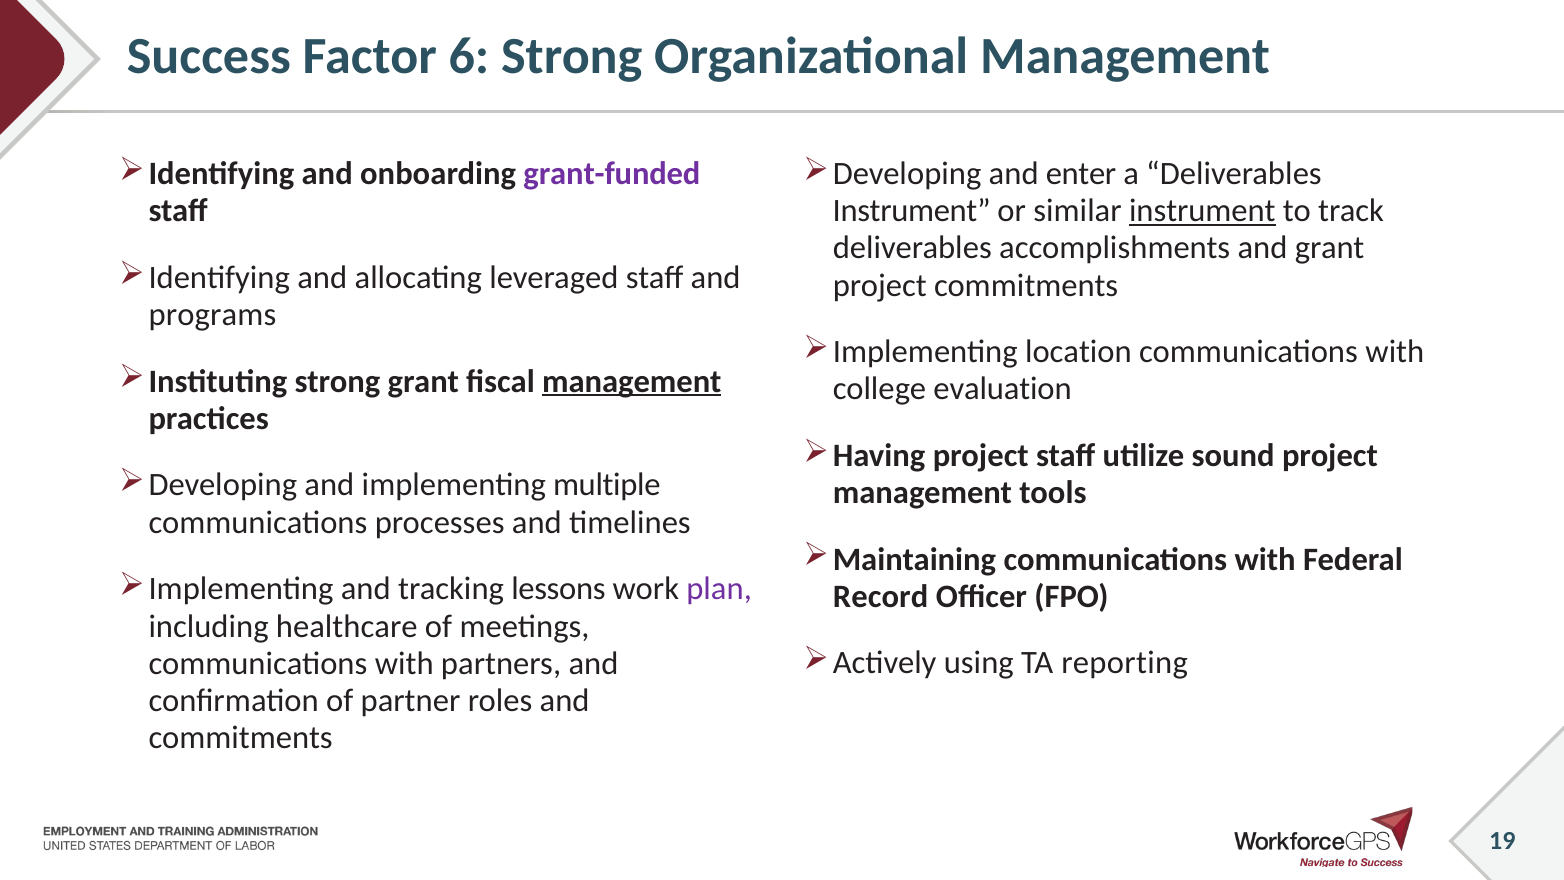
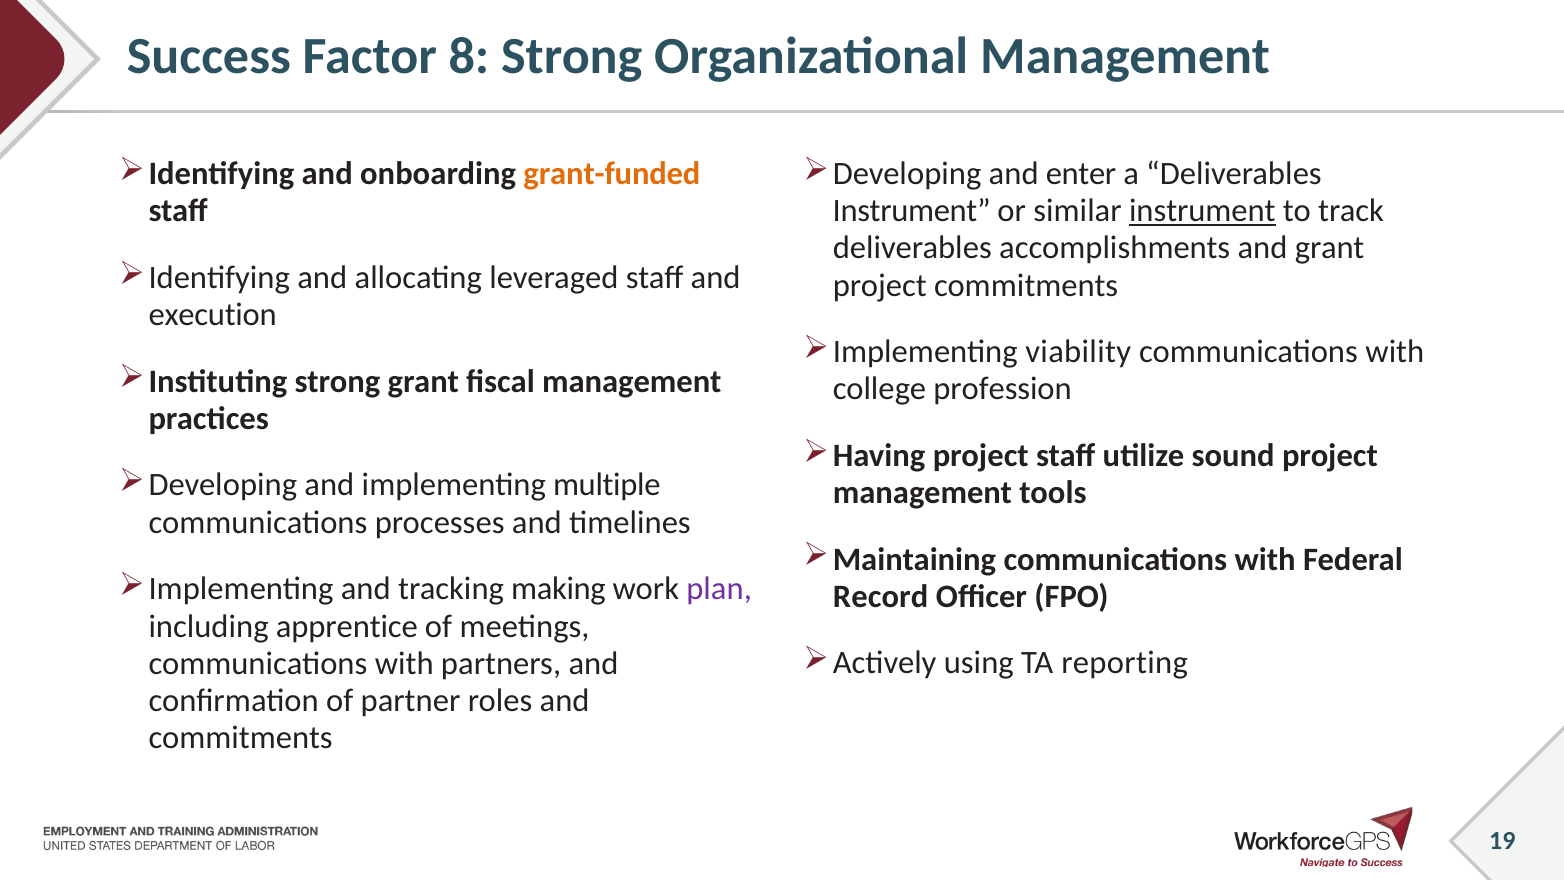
6: 6 -> 8
grant-funded colour: purple -> orange
programs: programs -> execution
location: location -> viability
management at (632, 381) underline: present -> none
evaluation: evaluation -> profession
lessons: lessons -> making
healthcare: healthcare -> apprentice
